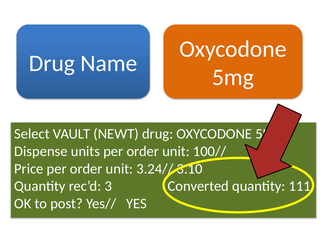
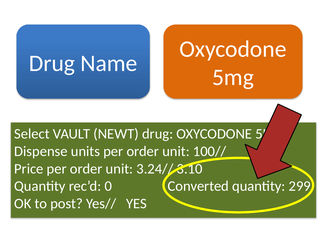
3: 3 -> 0
111: 111 -> 299
